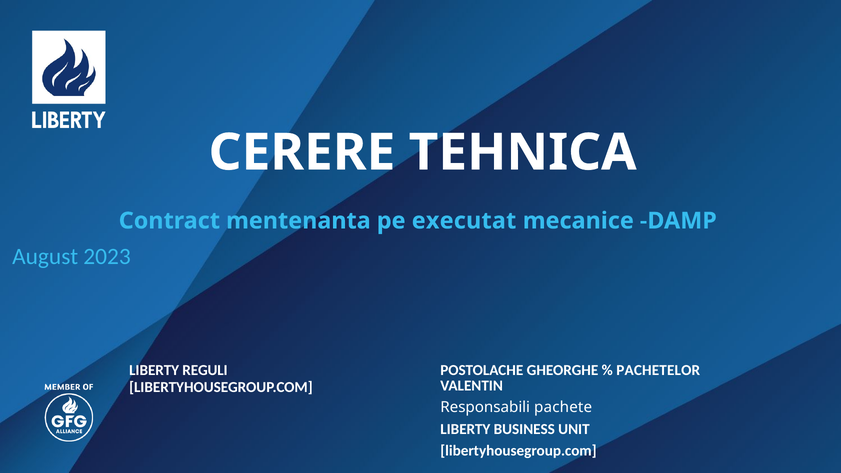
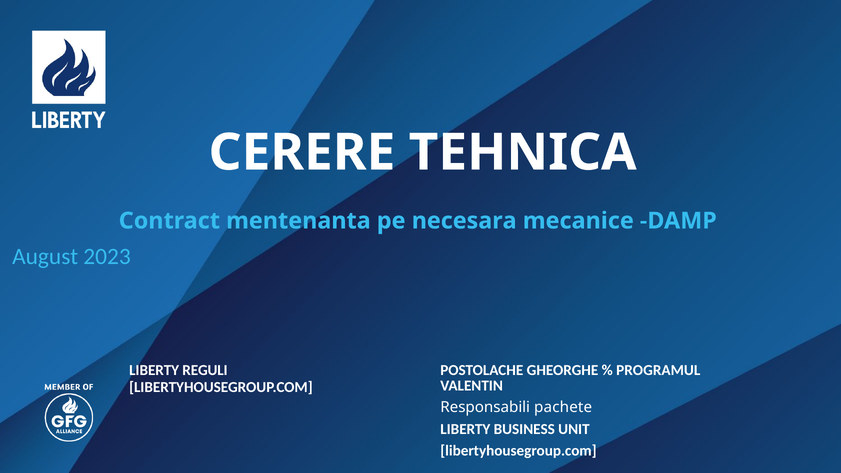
executat: executat -> necesara
PACHETELOR: PACHETELOR -> PROGRAMUL
